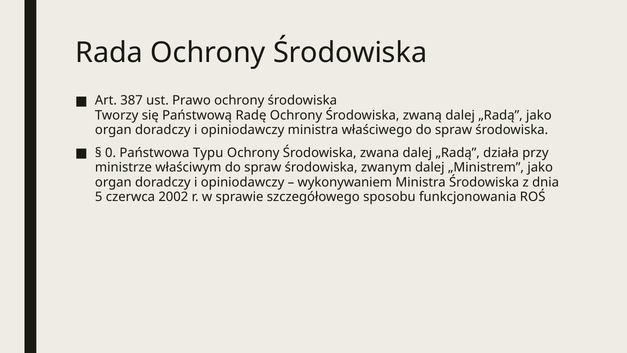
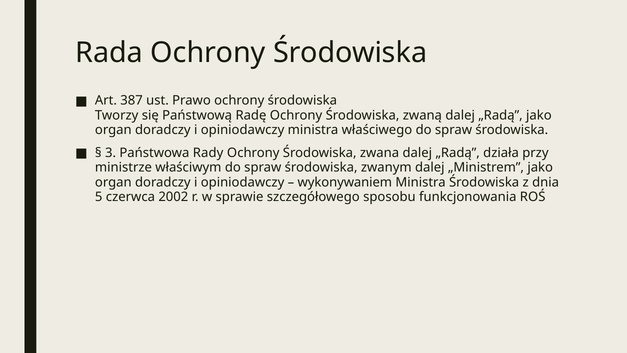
0: 0 -> 3
Typu: Typu -> Rady
